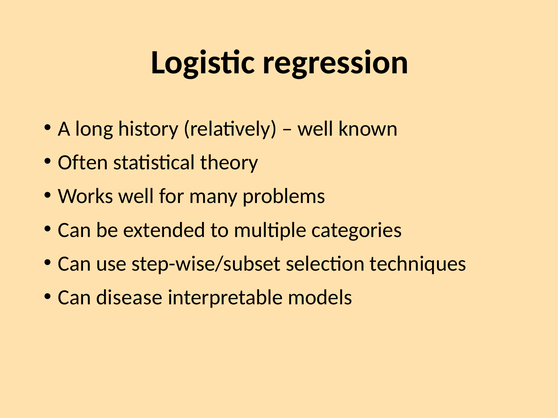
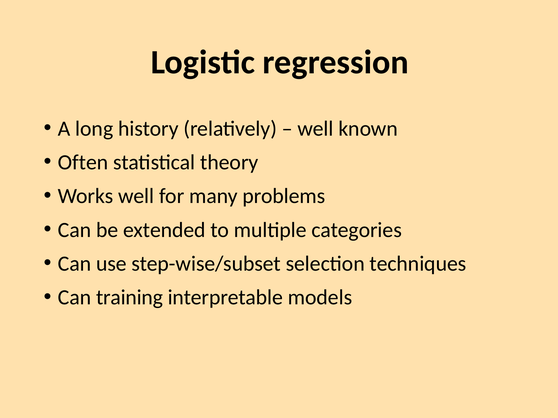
disease: disease -> training
